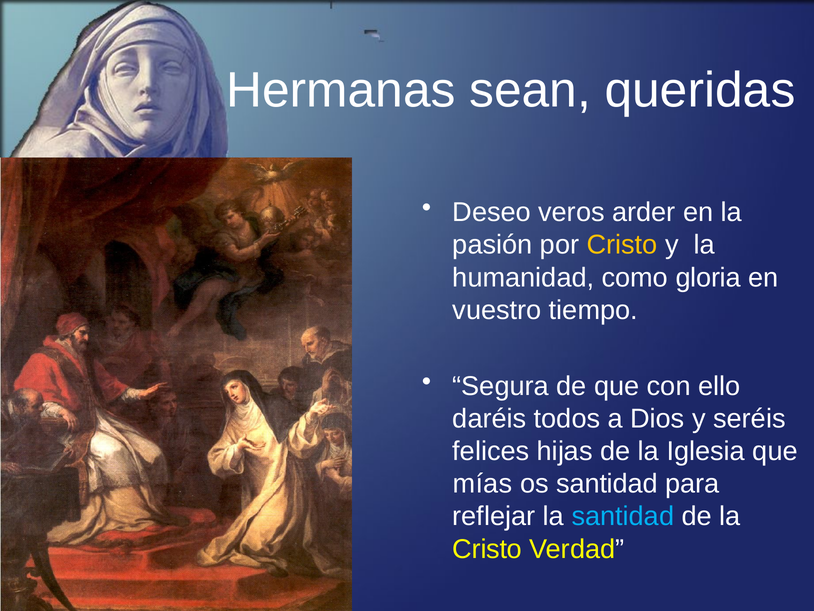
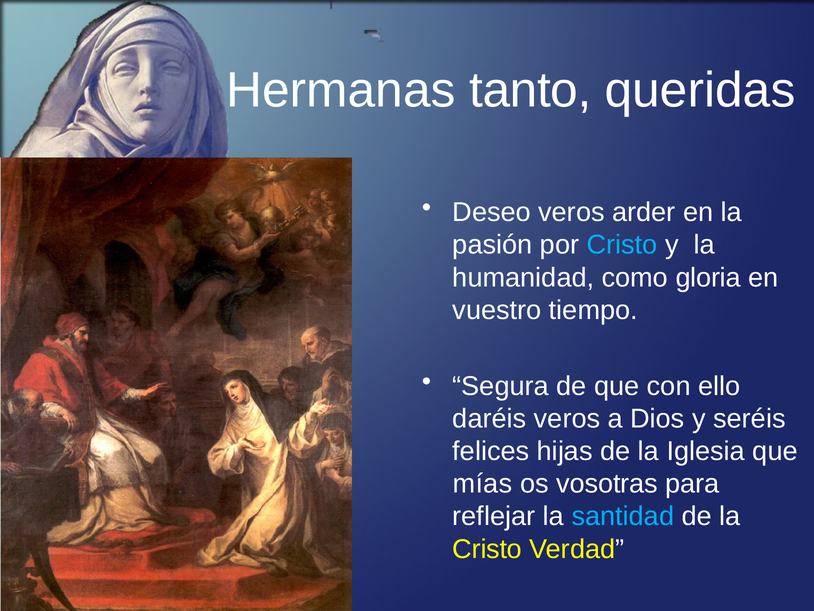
sean: sean -> tanto
Cristo at (622, 245) colour: yellow -> light blue
daréis todos: todos -> veros
os santidad: santidad -> vosotras
